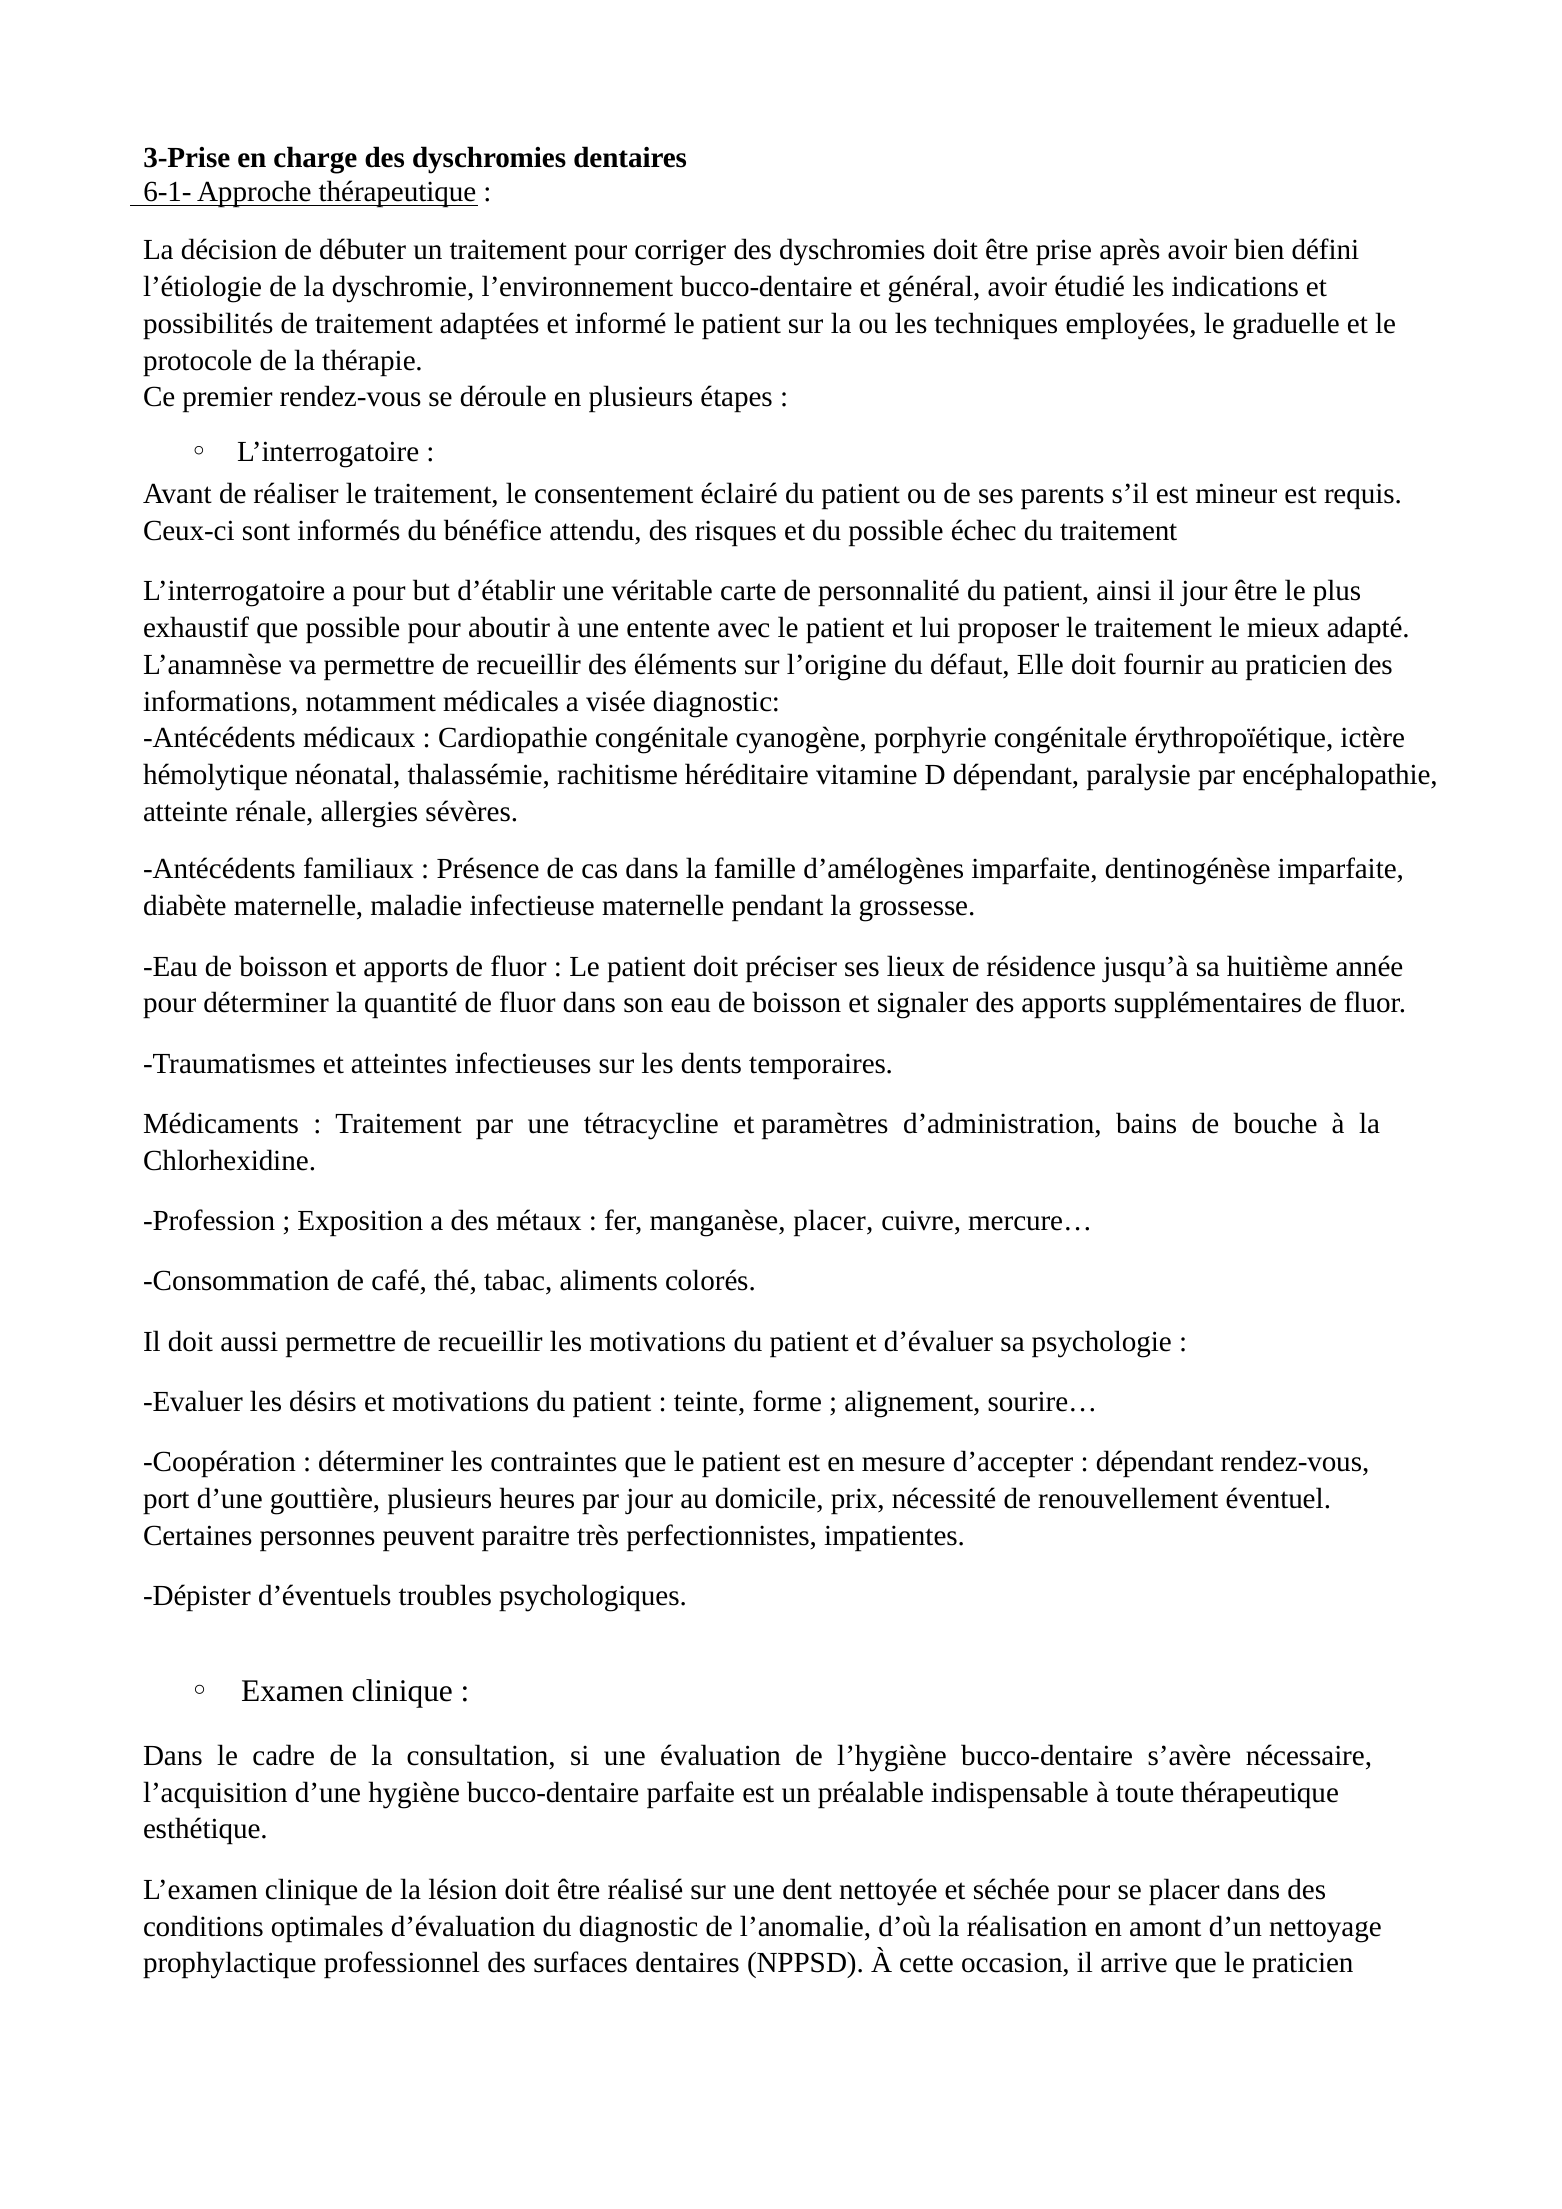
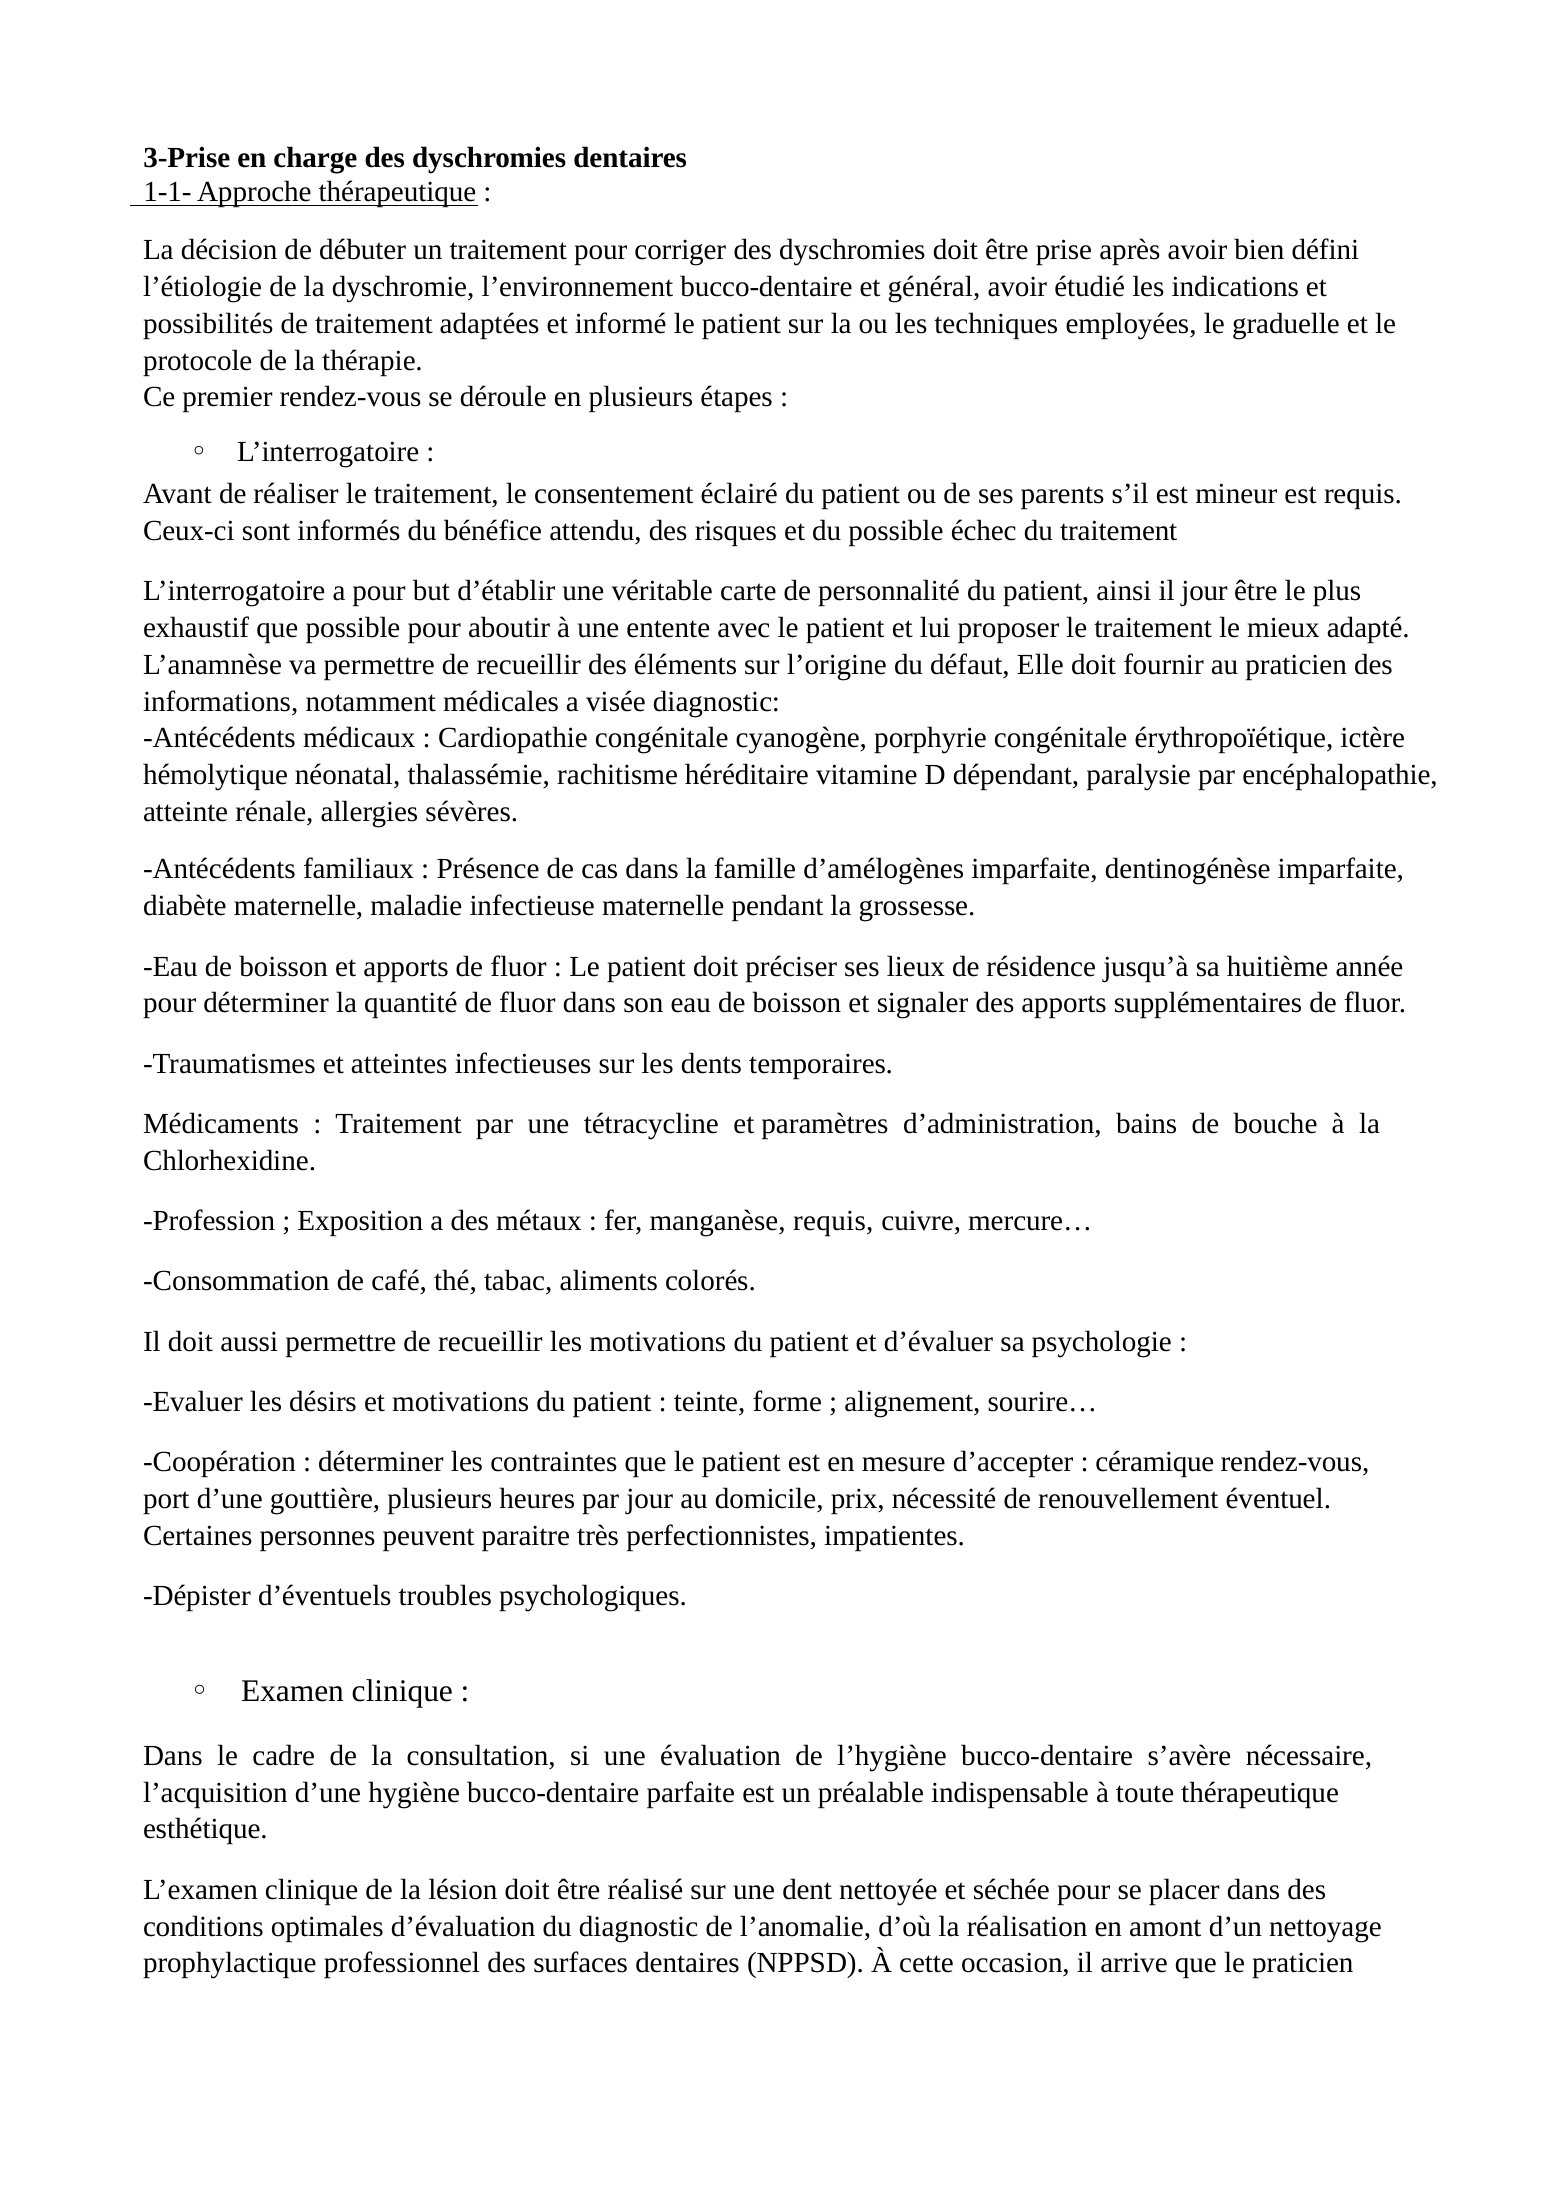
6-1-: 6-1- -> 1-1-
manganèse placer: placer -> requis
dépendant at (1155, 1462): dépendant -> céramique
